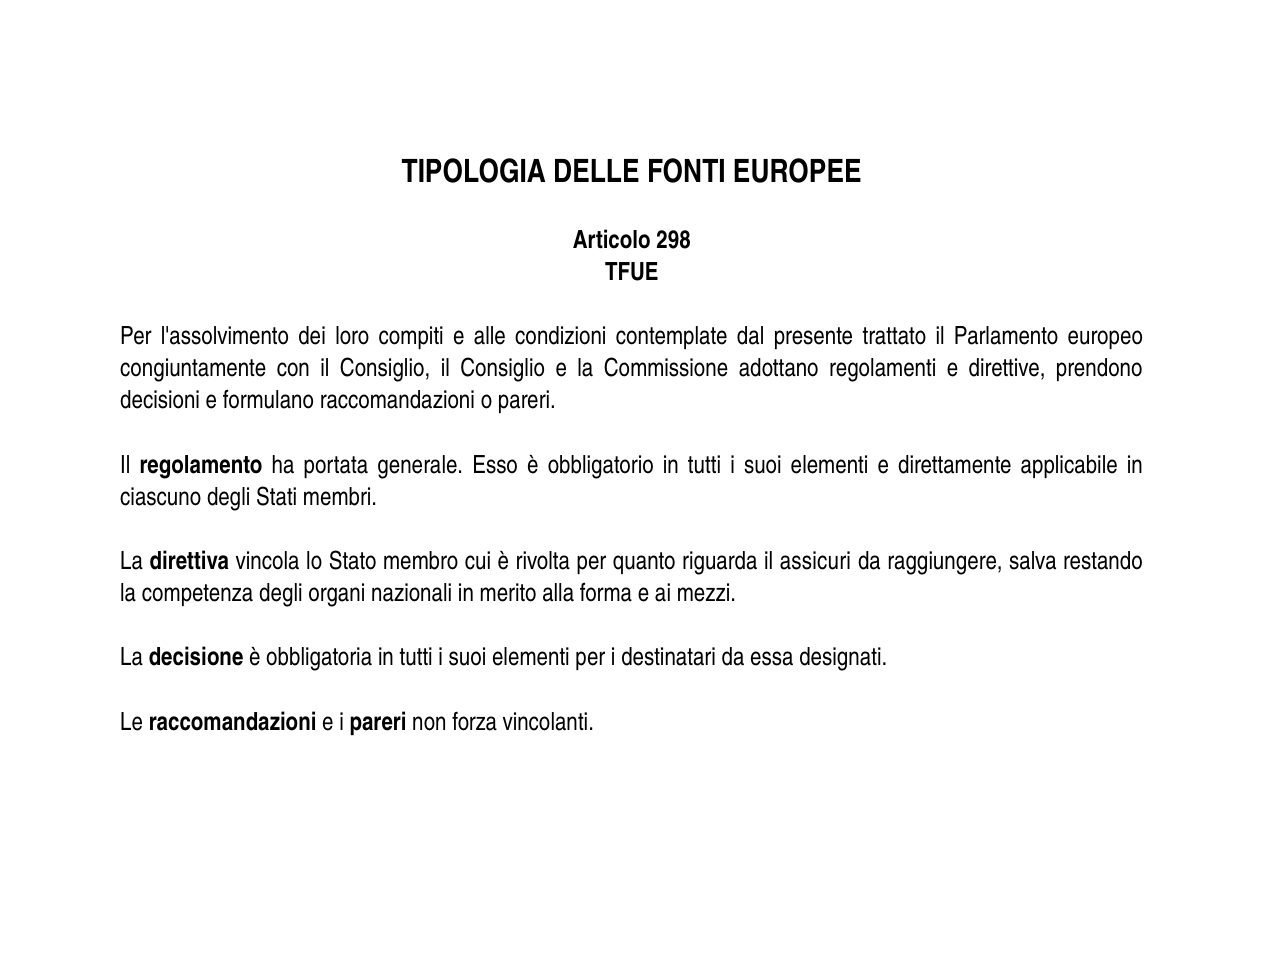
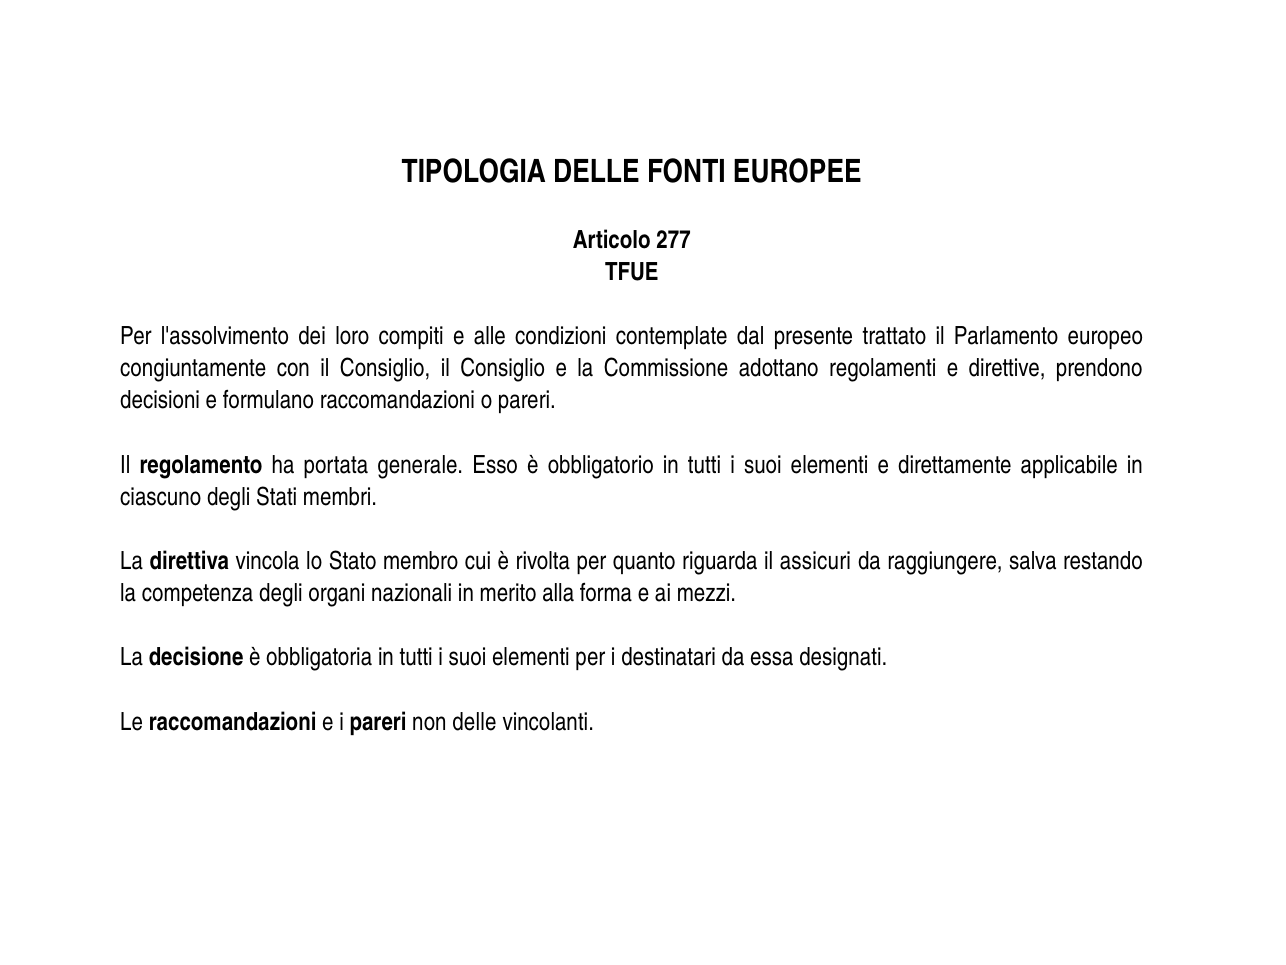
298: 298 -> 277
non forza: forza -> delle
